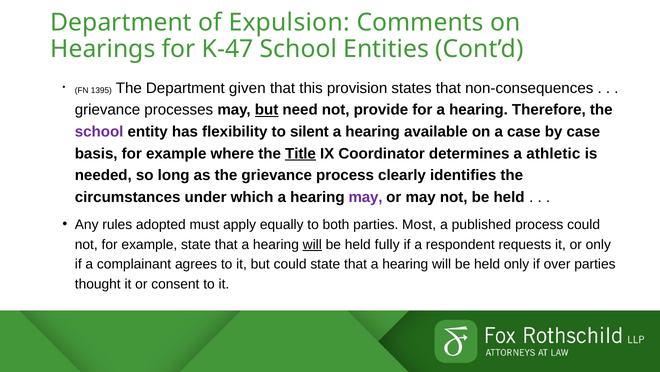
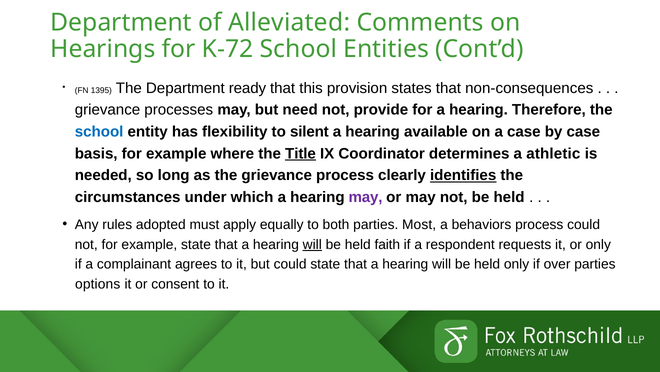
Expulsion: Expulsion -> Alleviated
K-47: K-47 -> K-72
given: given -> ready
but at (267, 110) underline: present -> none
school at (99, 132) colour: purple -> blue
identifies underline: none -> present
published: published -> behaviors
fully: fully -> faith
thought: thought -> options
